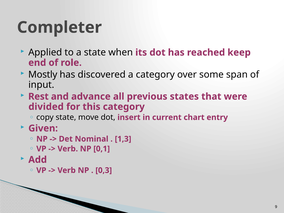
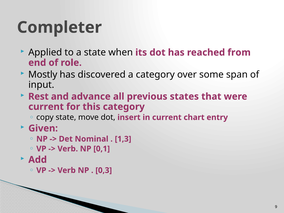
keep: keep -> from
divided at (46, 107): divided -> current
